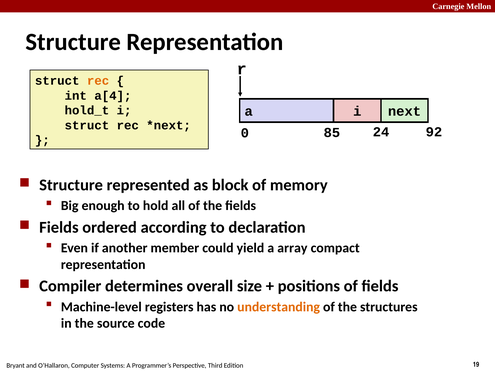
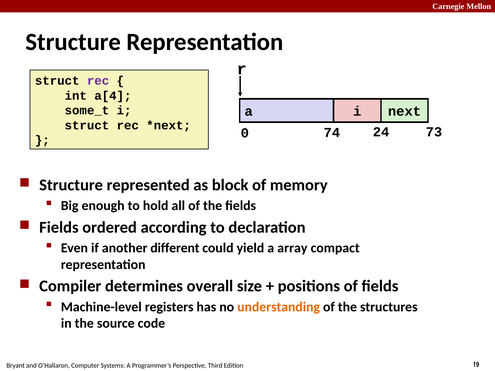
rec at (98, 81) colour: orange -> purple
hold_t: hold_t -> some_t
85: 85 -> 74
92: 92 -> 73
member: member -> different
